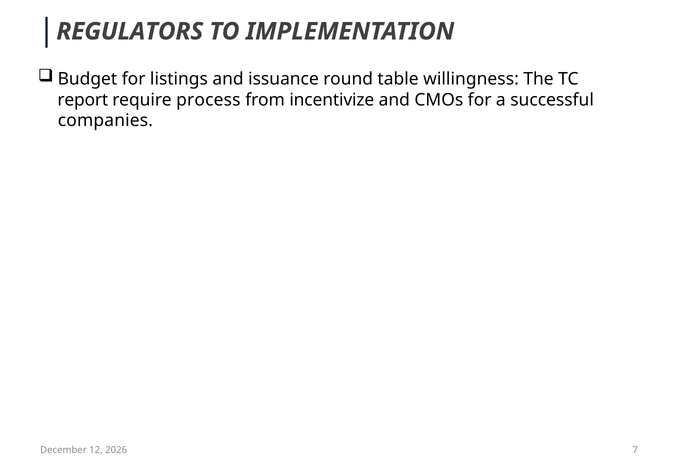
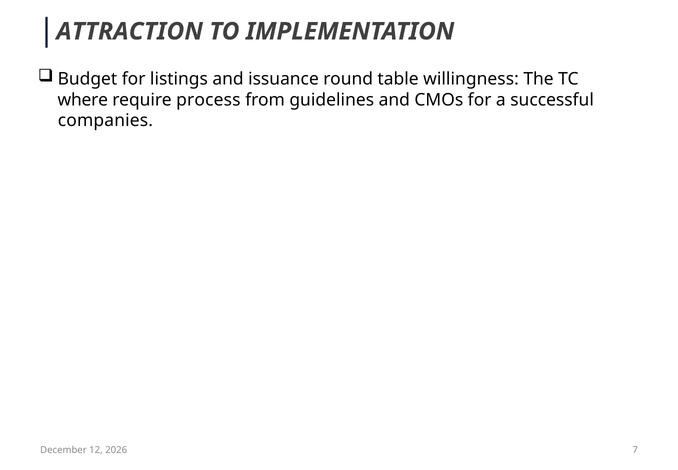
REGULATORS: REGULATORS -> ATTRACTION
report: report -> where
incentivize: incentivize -> guidelines
